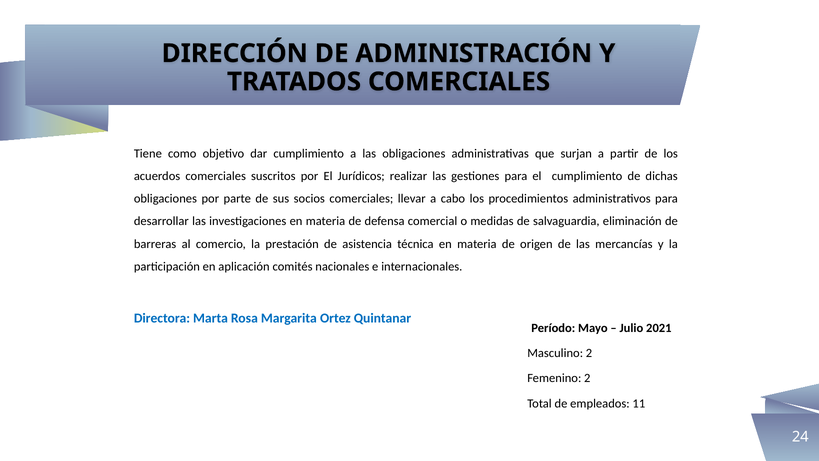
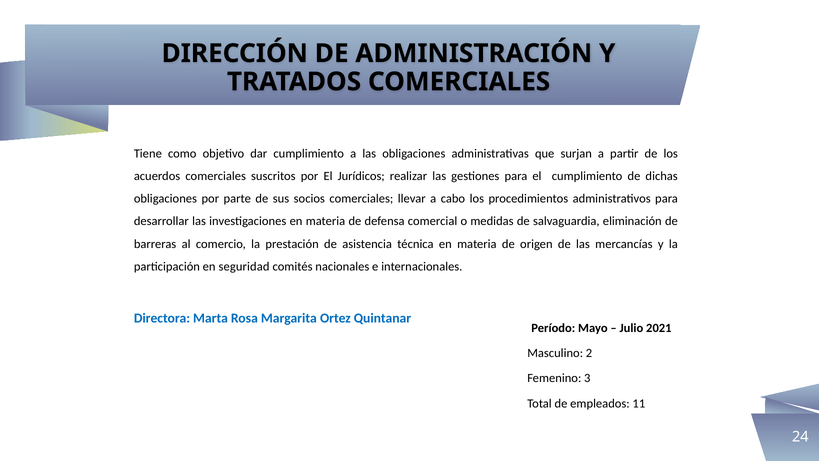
aplicación: aplicación -> seguridad
Femenino 2: 2 -> 3
